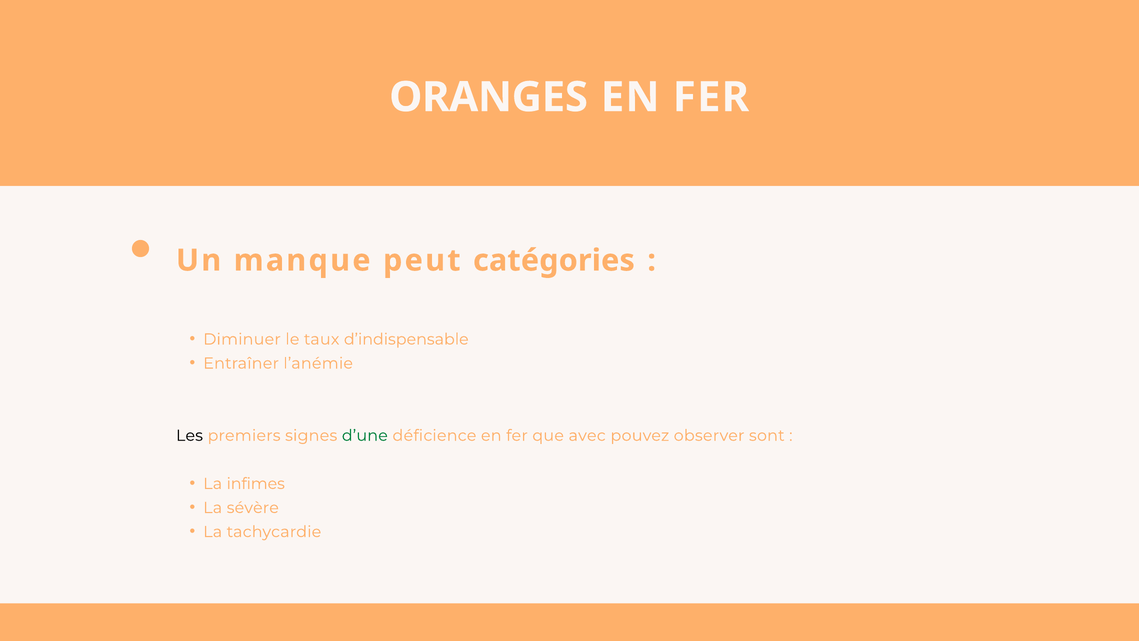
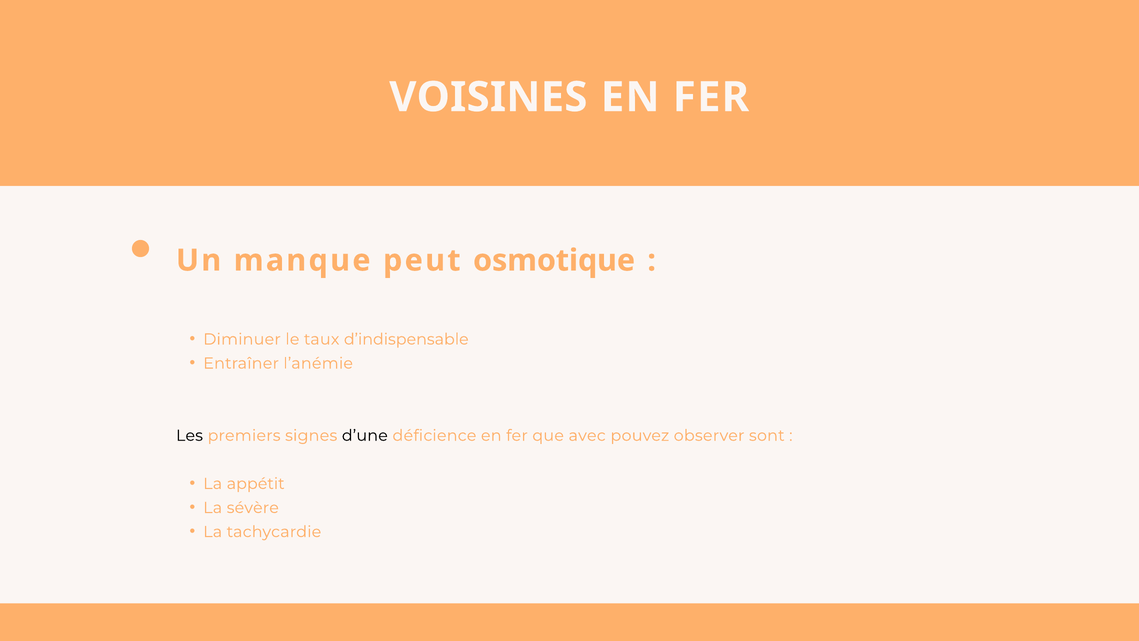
ORANGES: ORANGES -> VOISINES
catégories: catégories -> osmotique
d’une colour: green -> black
infimes: infimes -> appétit
